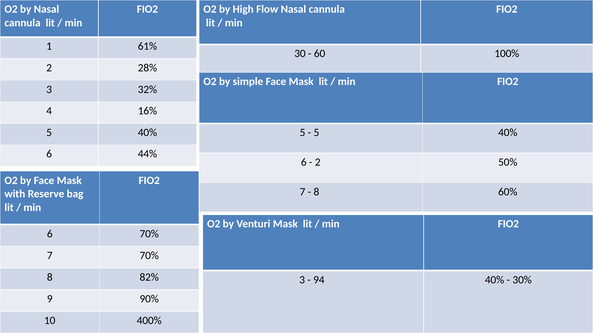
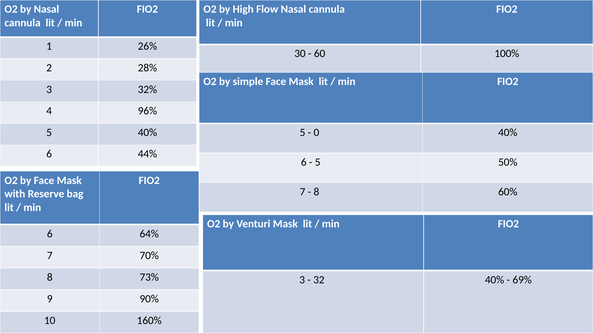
61%: 61% -> 26%
16%: 16% -> 96%
5 at (316, 133): 5 -> 0
2 at (318, 162): 2 -> 5
6 70%: 70% -> 64%
82%: 82% -> 73%
94: 94 -> 32
30%: 30% -> 69%
400%: 400% -> 160%
